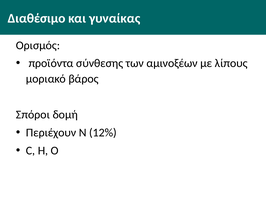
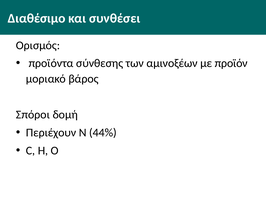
γυναίκας: γυναίκας -> συνθέσει
λίπους: λίπους -> προϊόν
12%: 12% -> 44%
